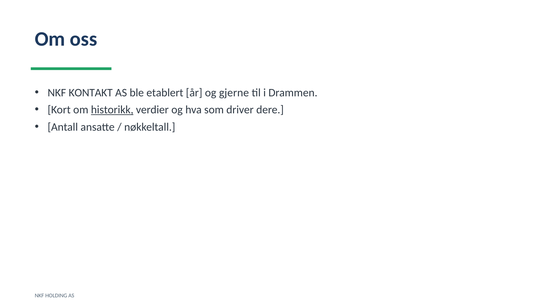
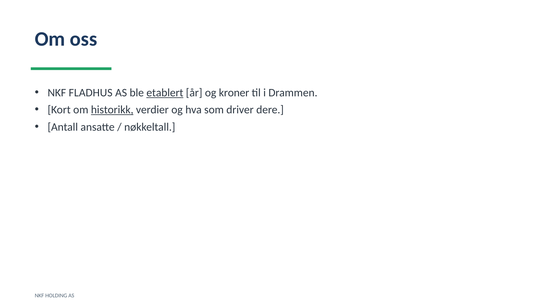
KONTAKT: KONTAKT -> FLADHUS
etablert underline: none -> present
gjerne: gjerne -> kroner
